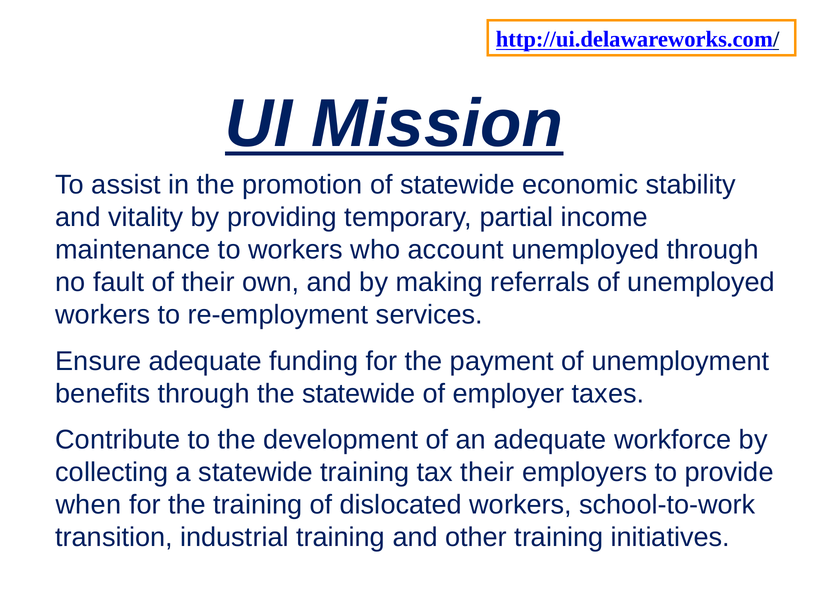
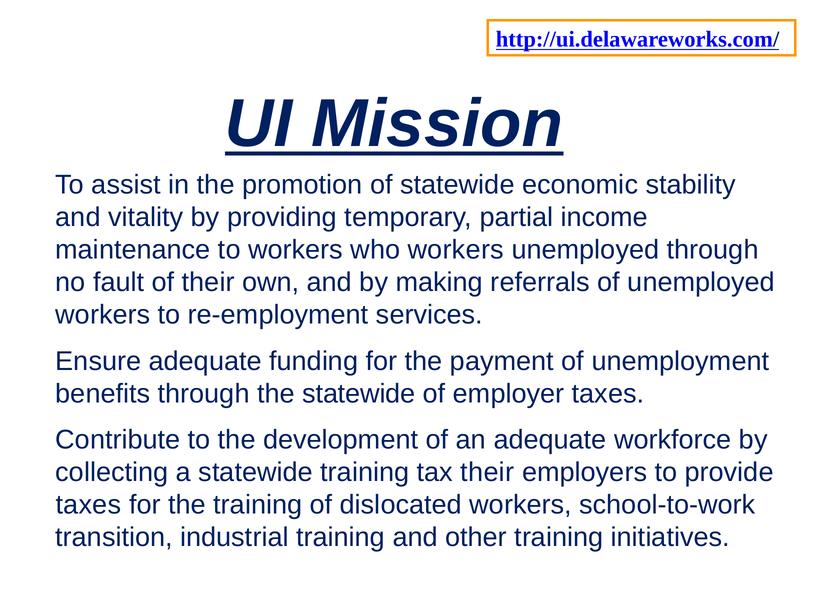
who account: account -> workers
when at (88, 505): when -> taxes
